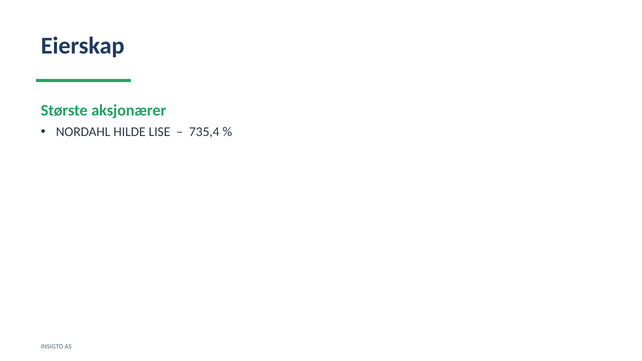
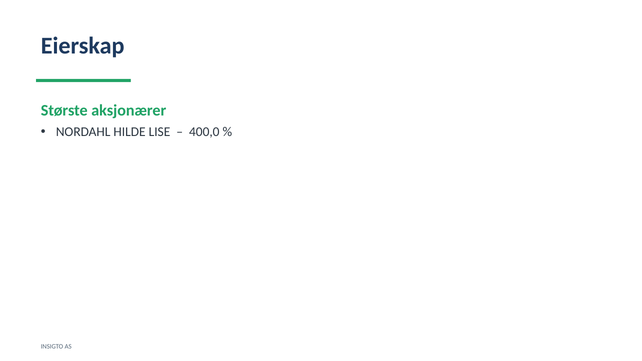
735,4: 735,4 -> 400,0
